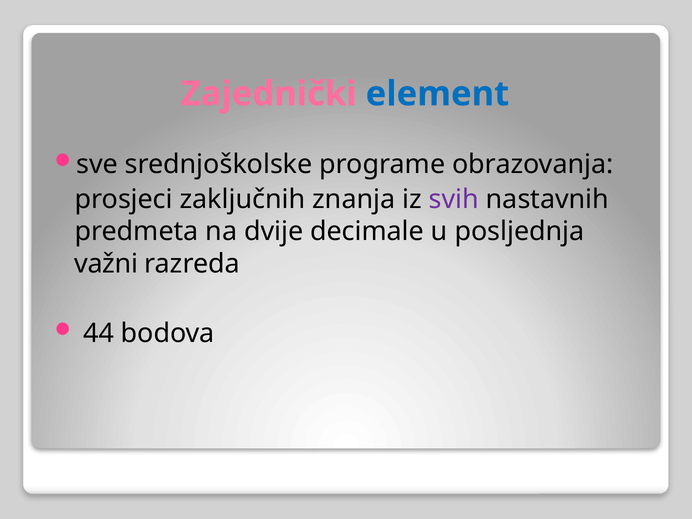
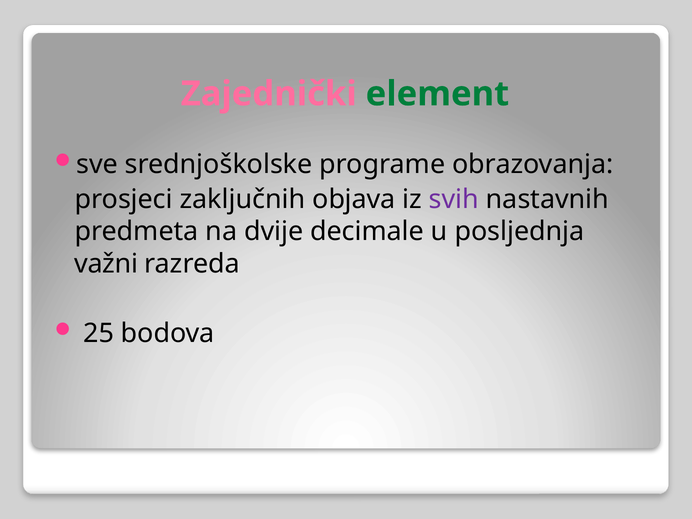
element colour: blue -> green
znanja: znanja -> objava
44: 44 -> 25
